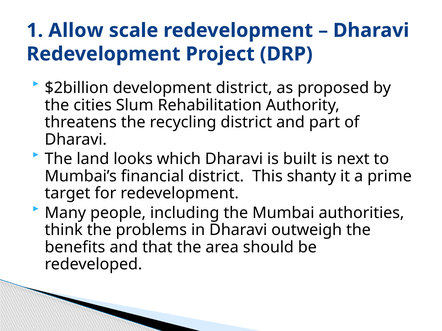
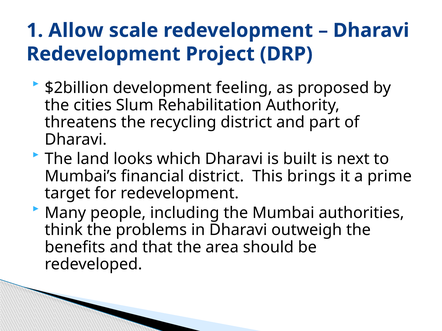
development district: district -> feeling
shanty: shanty -> brings
